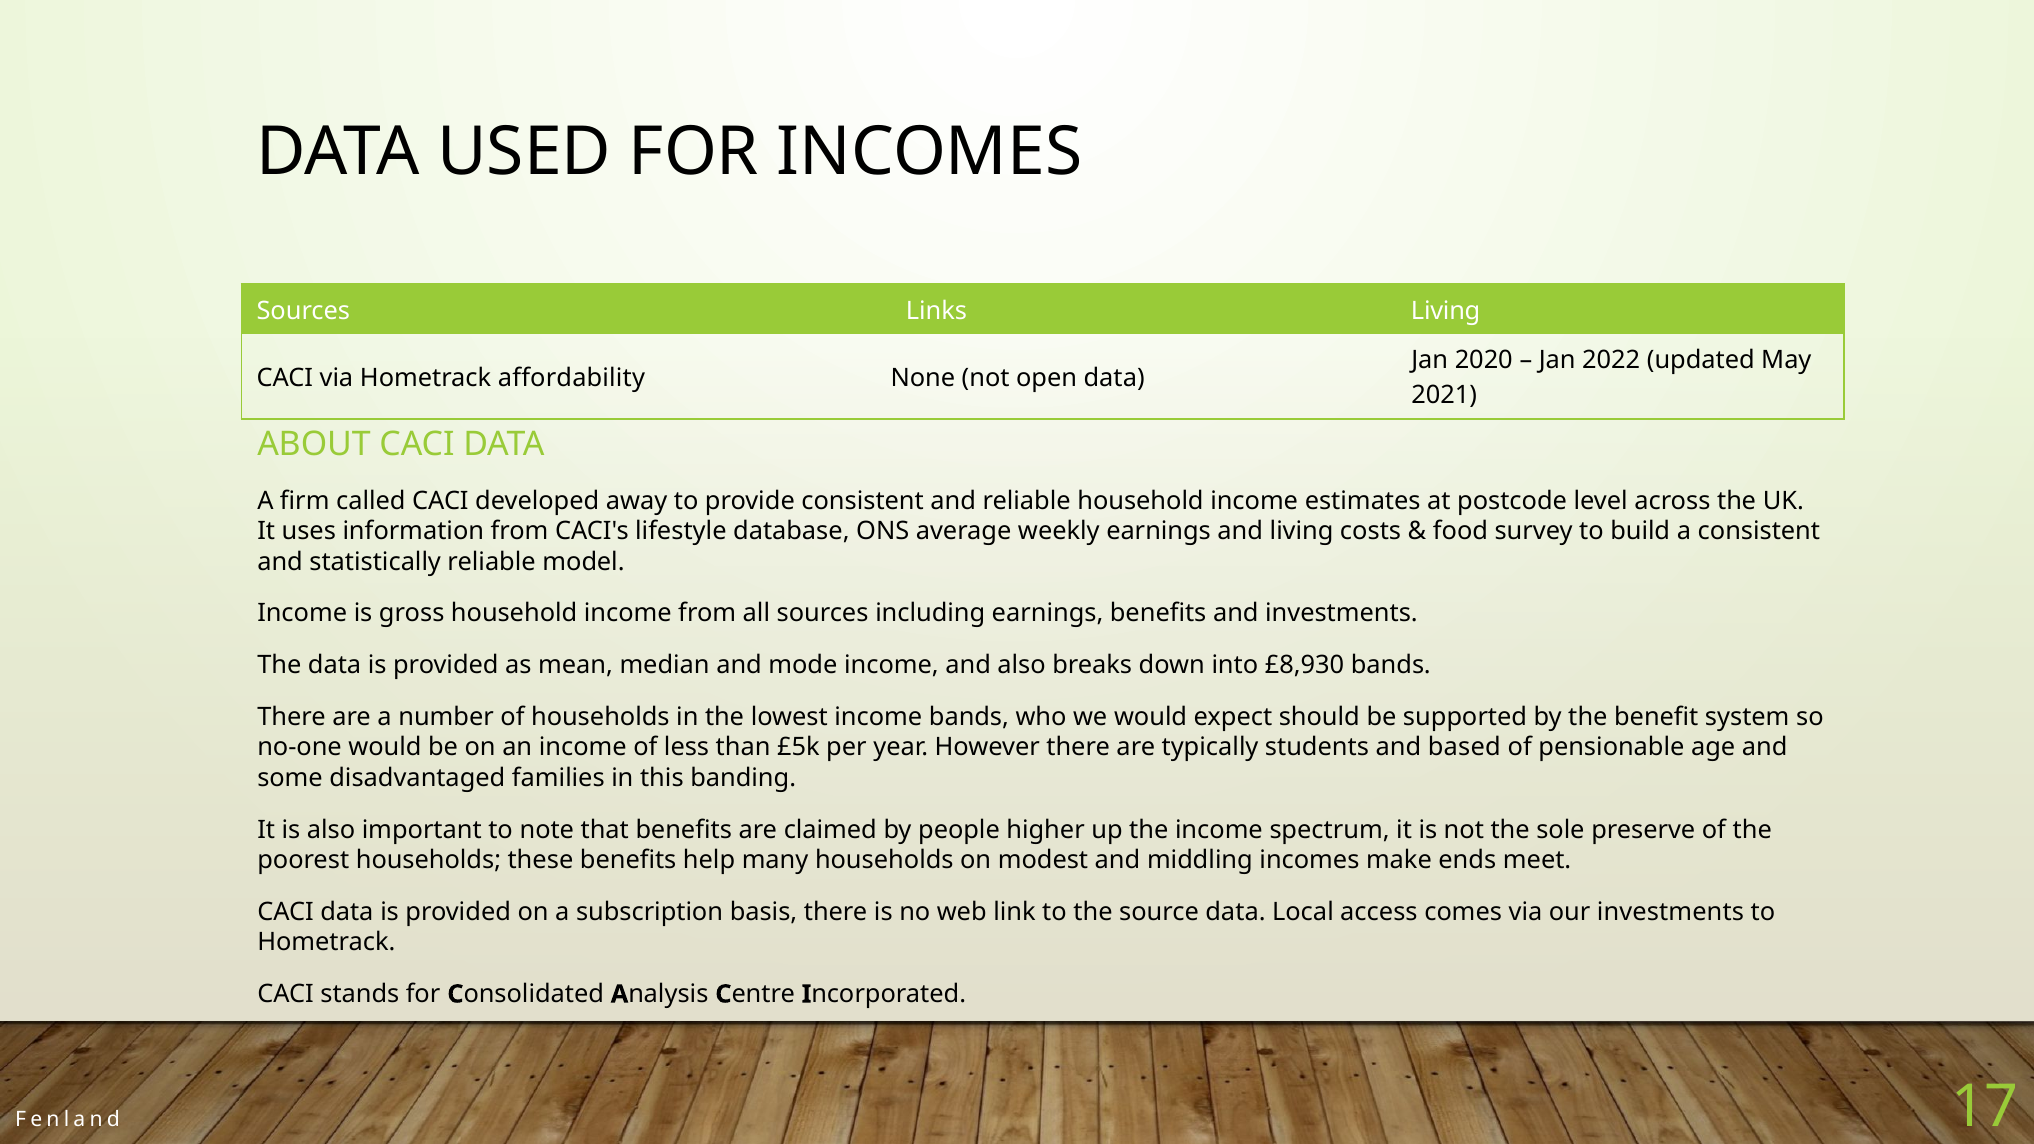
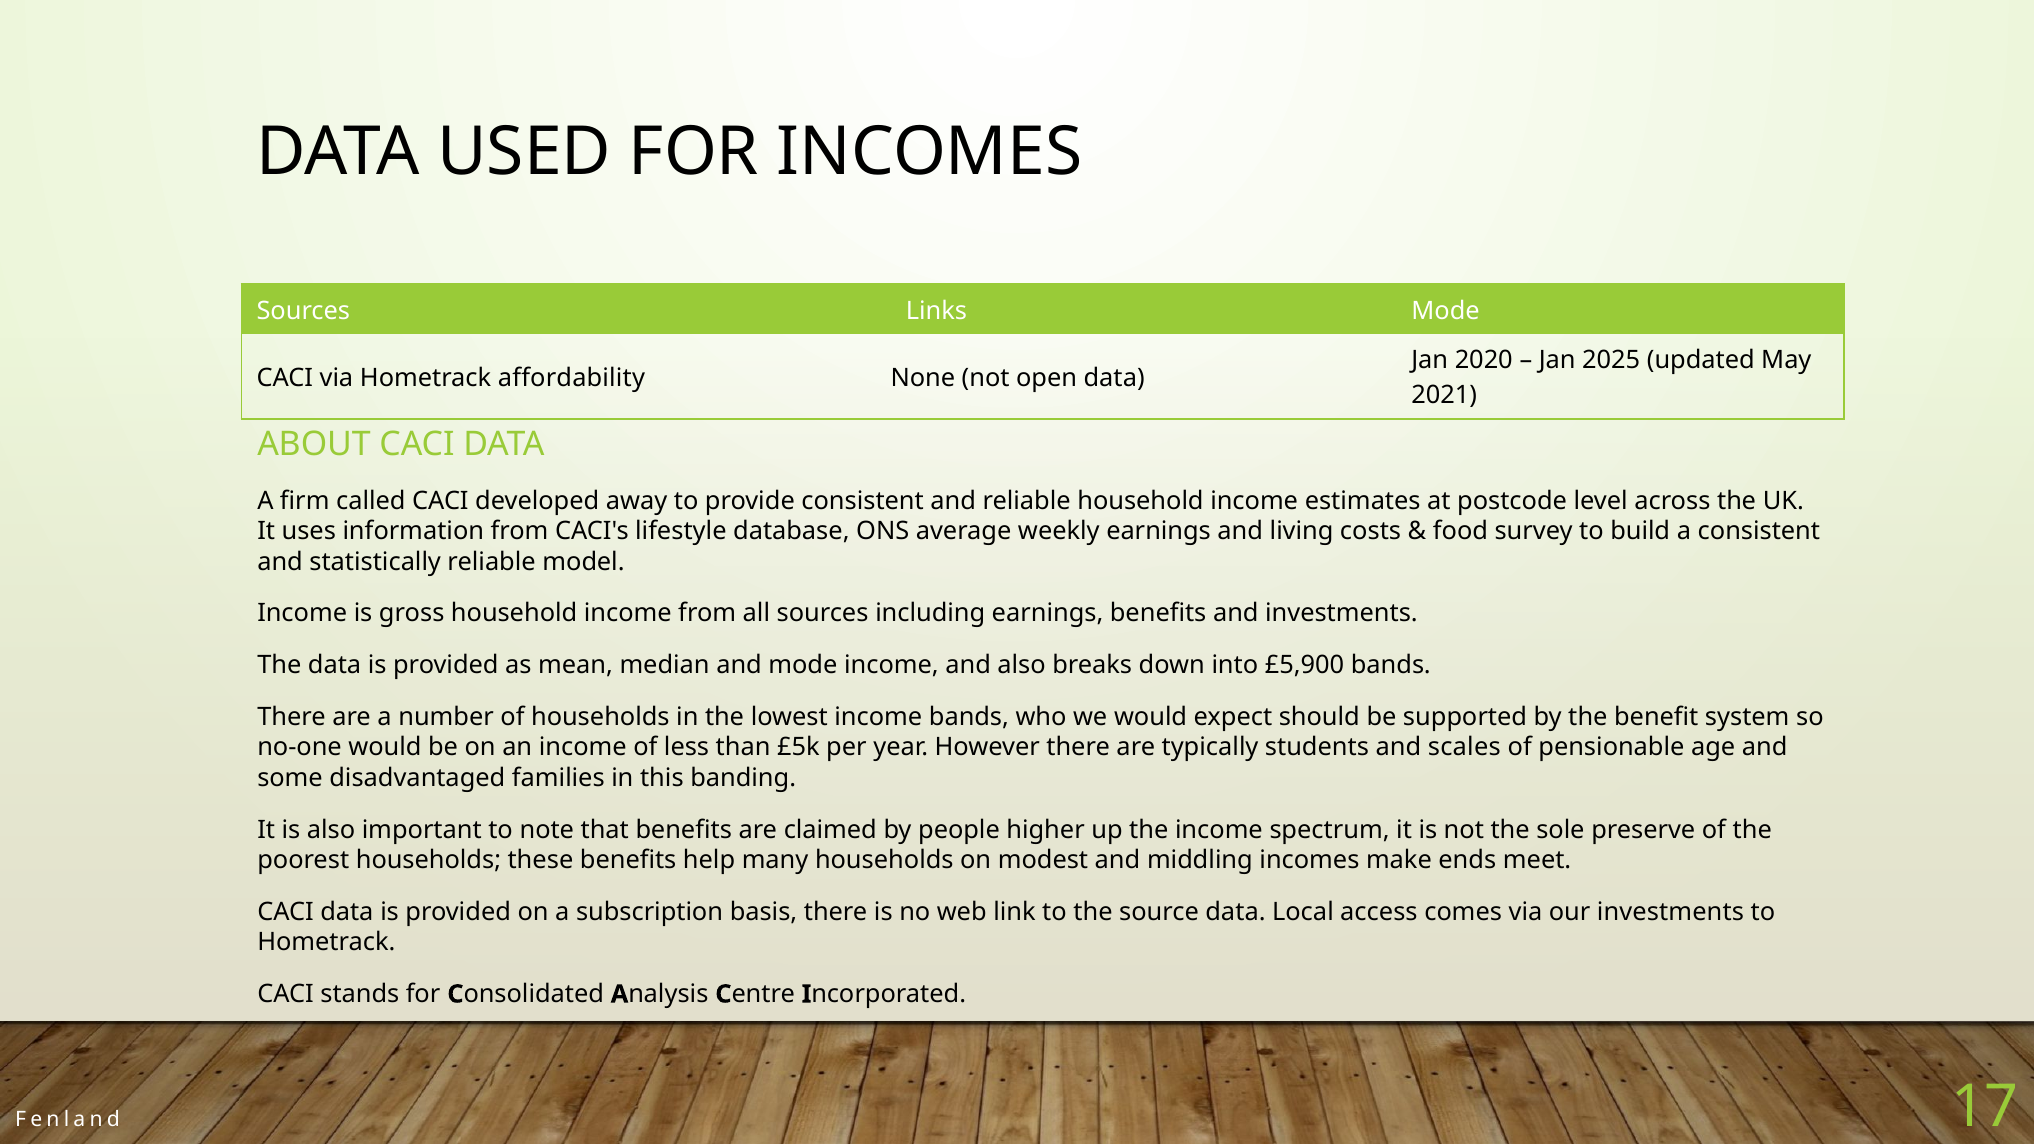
Links Living: Living -> Mode
2022: 2022 -> 2025
£8,930: £8,930 -> £5,900
based: based -> scales
